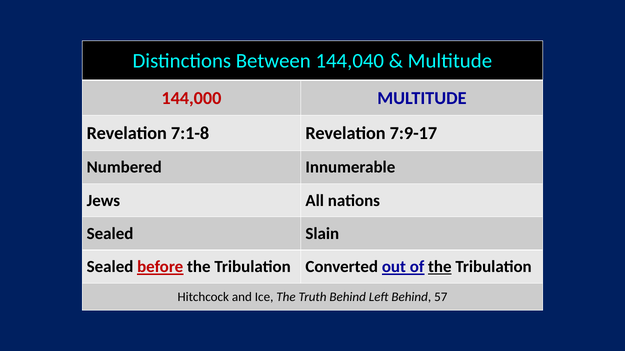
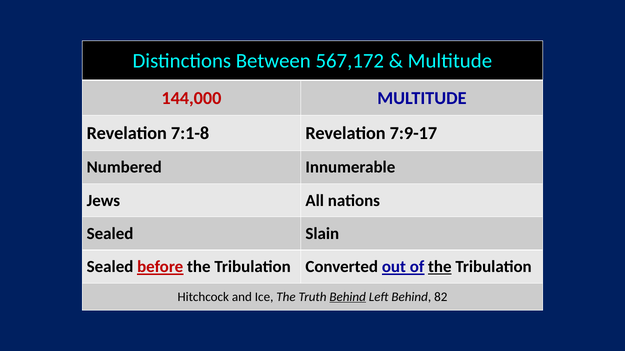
144,040: 144,040 -> 567,172
Behind at (348, 297) underline: none -> present
57: 57 -> 82
